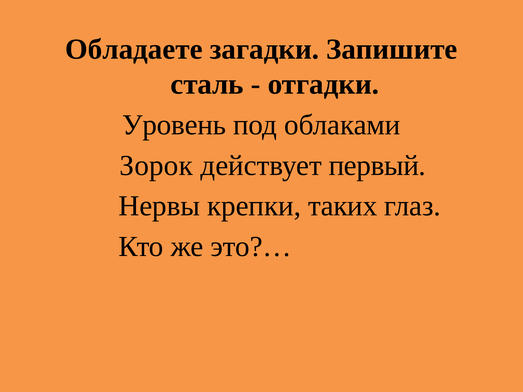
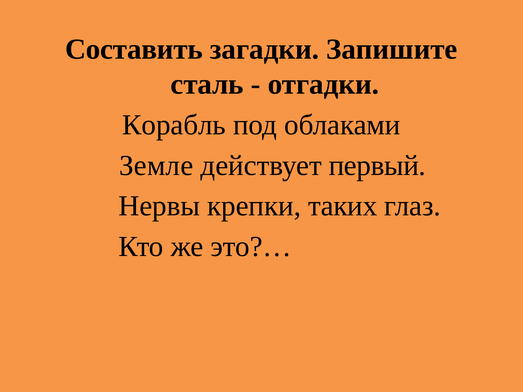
Обладаете: Обладаете -> Составить
Уровень: Уровень -> Корабль
Зорок: Зорок -> Земле
